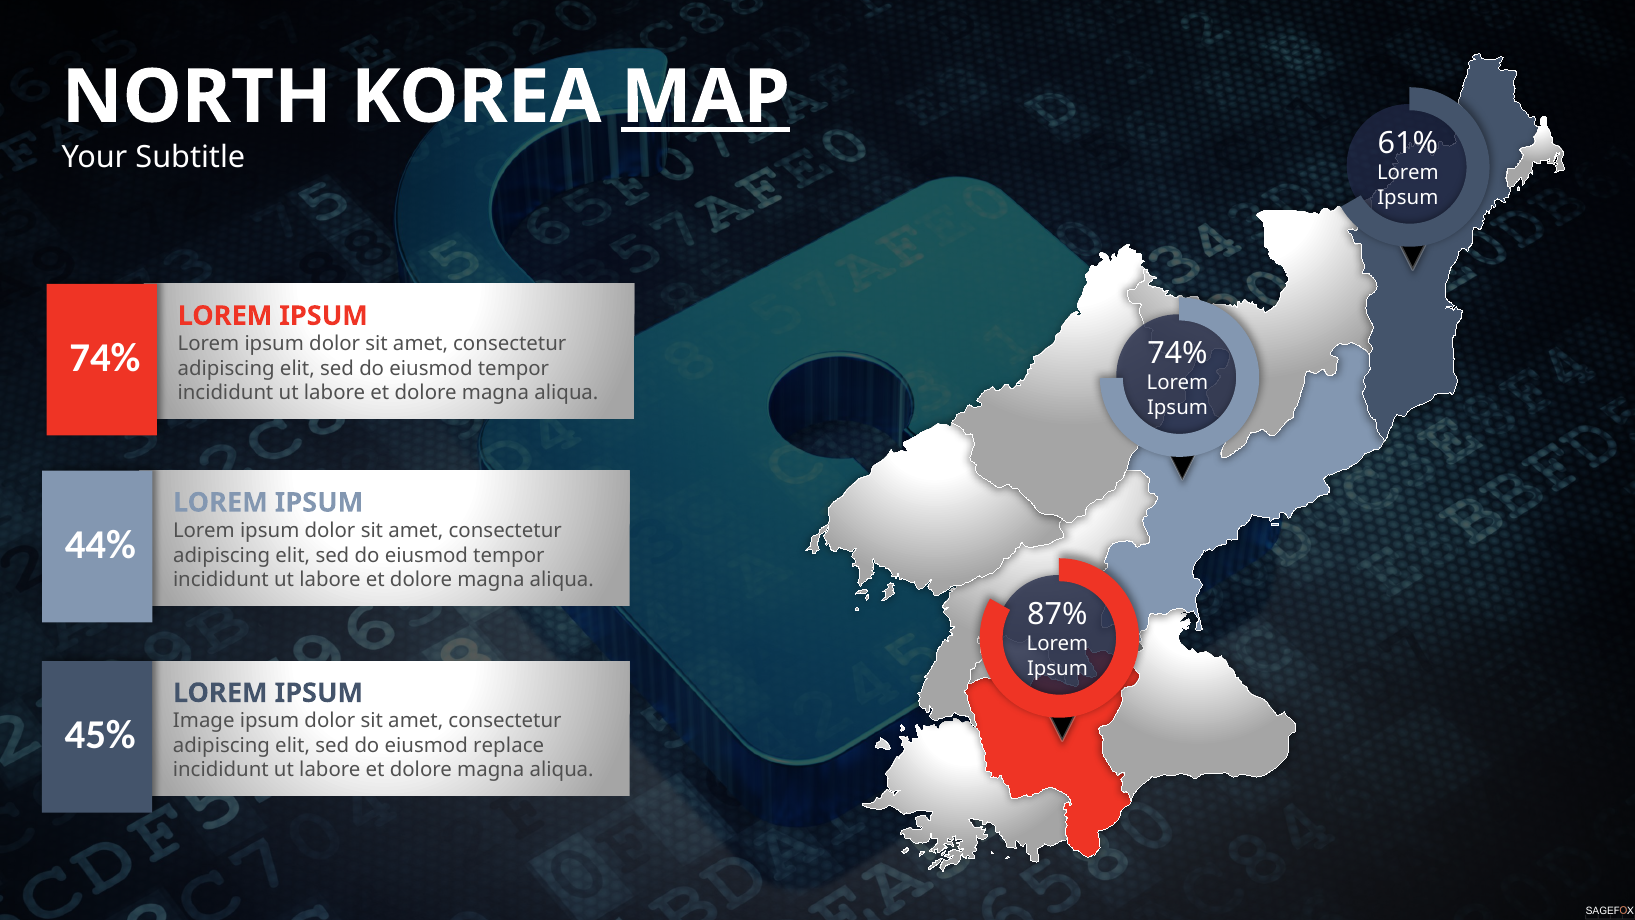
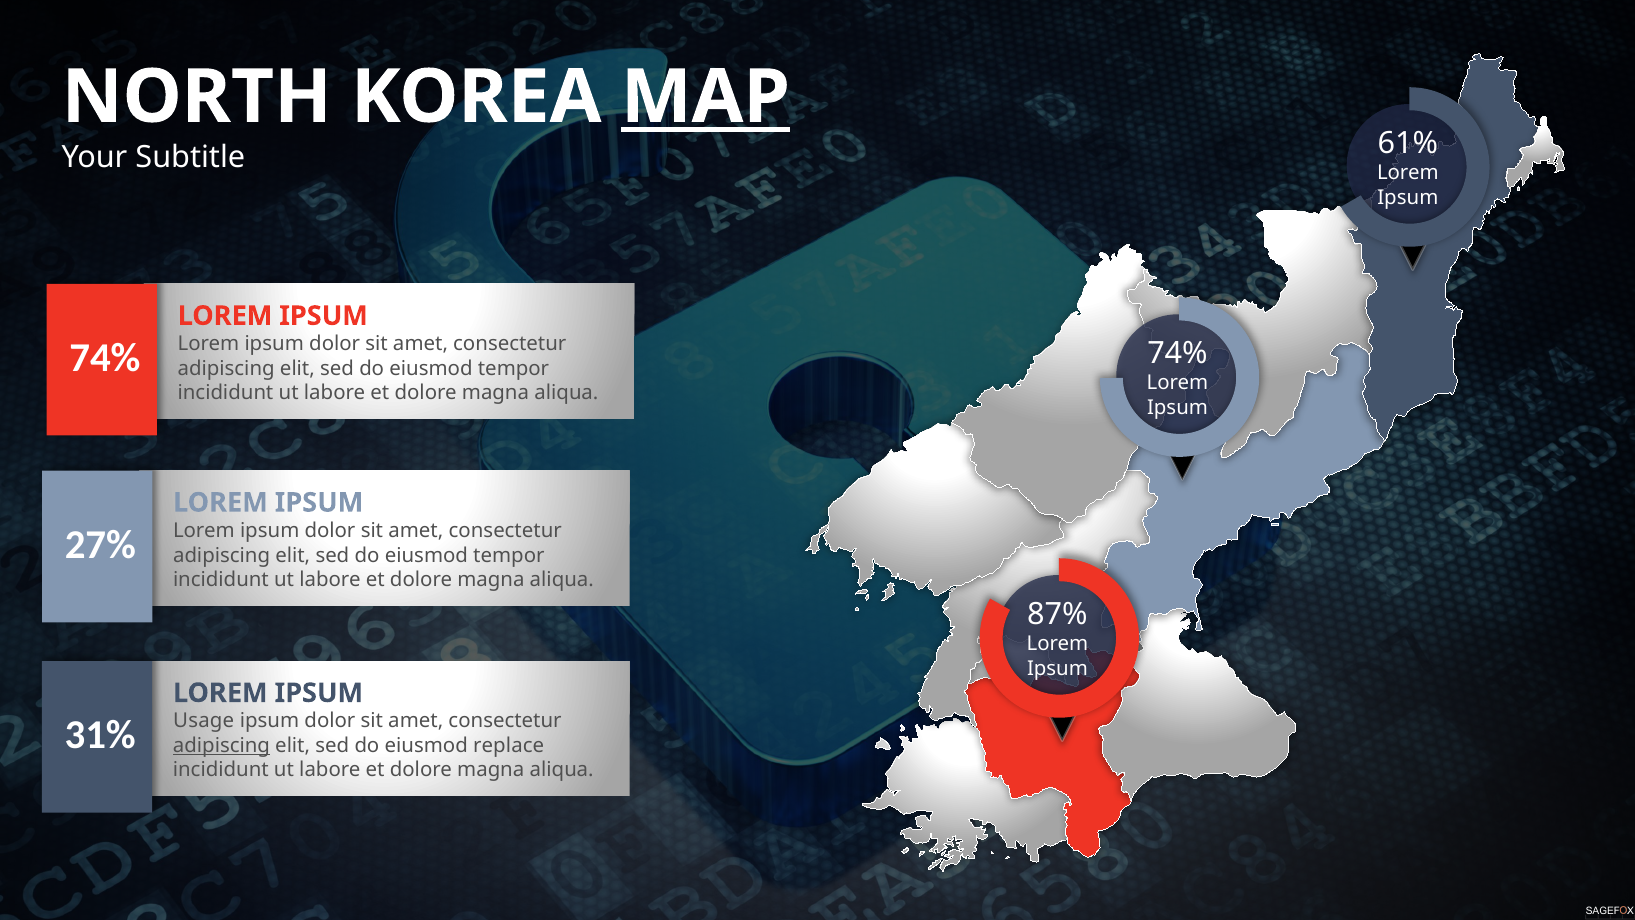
44%: 44% -> 27%
Image: Image -> Usage
45%: 45% -> 31%
adipiscing at (222, 745) underline: none -> present
